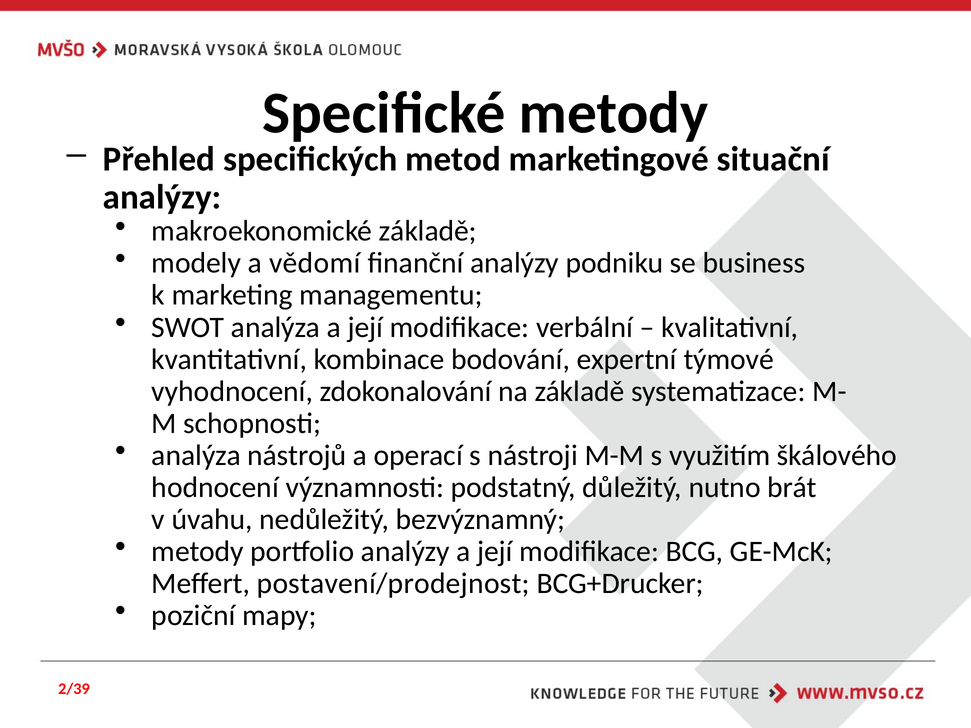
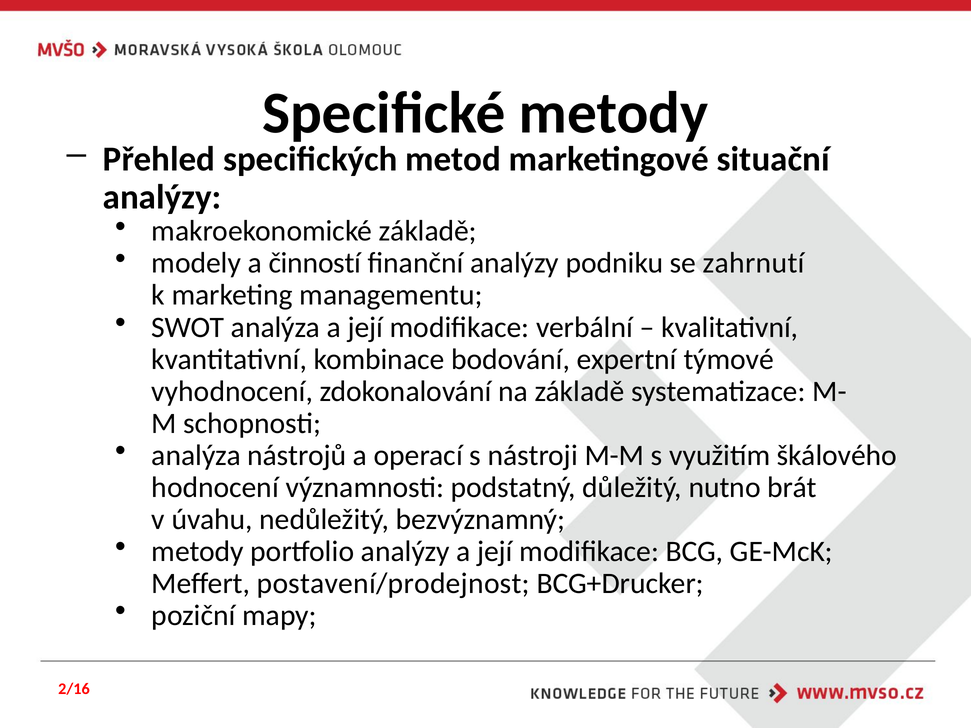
vědomí: vědomí -> činností
business: business -> zahrnutí
2/39: 2/39 -> 2/16
